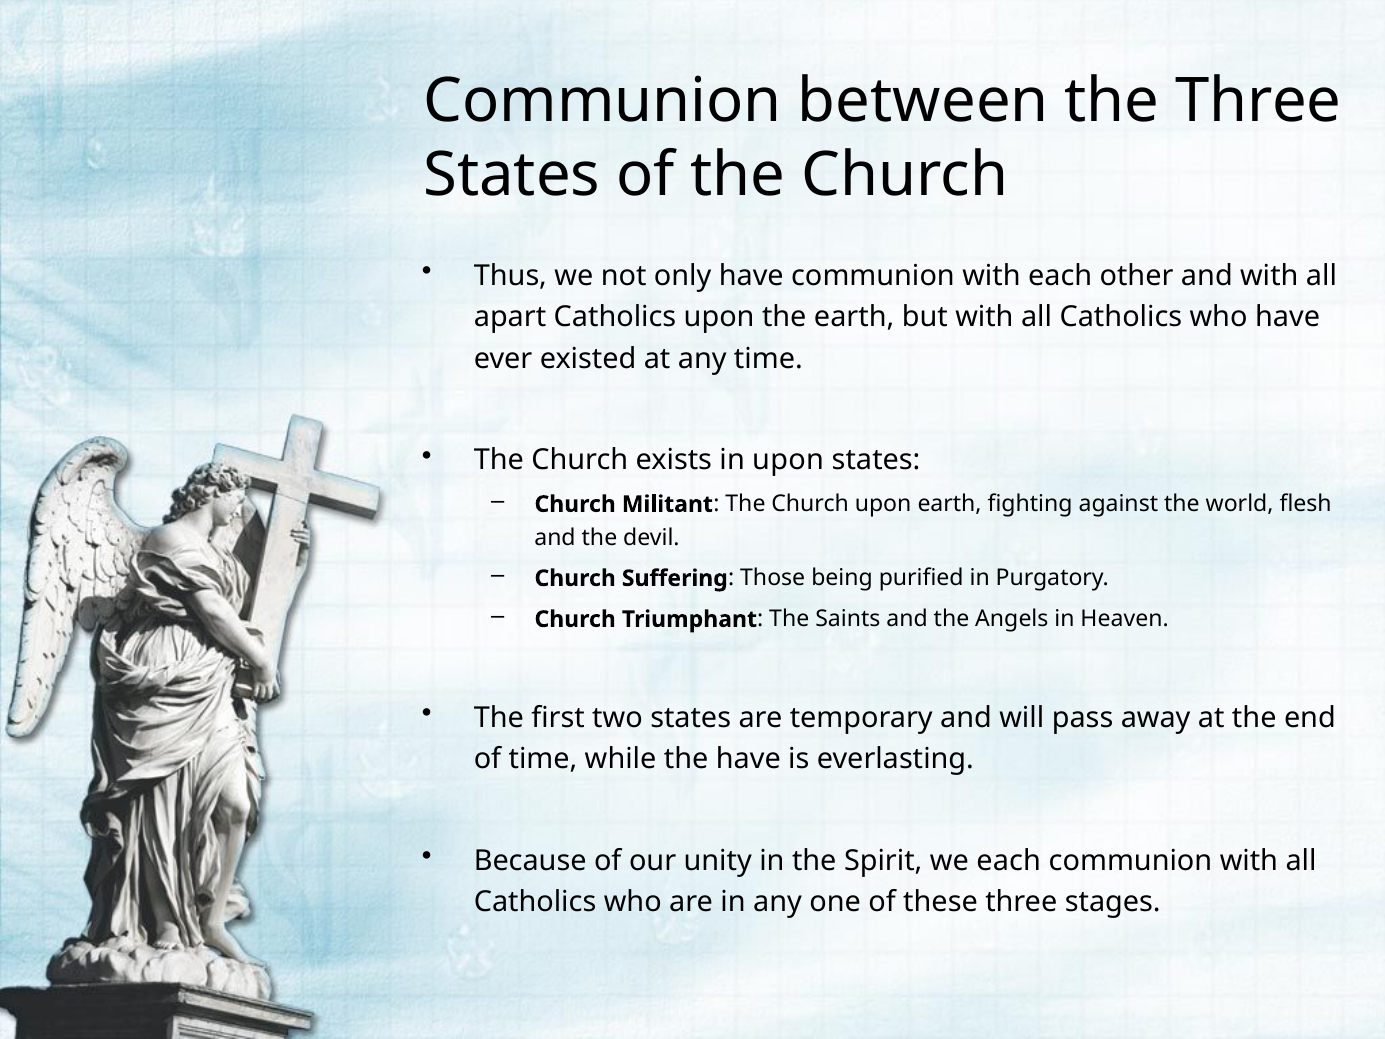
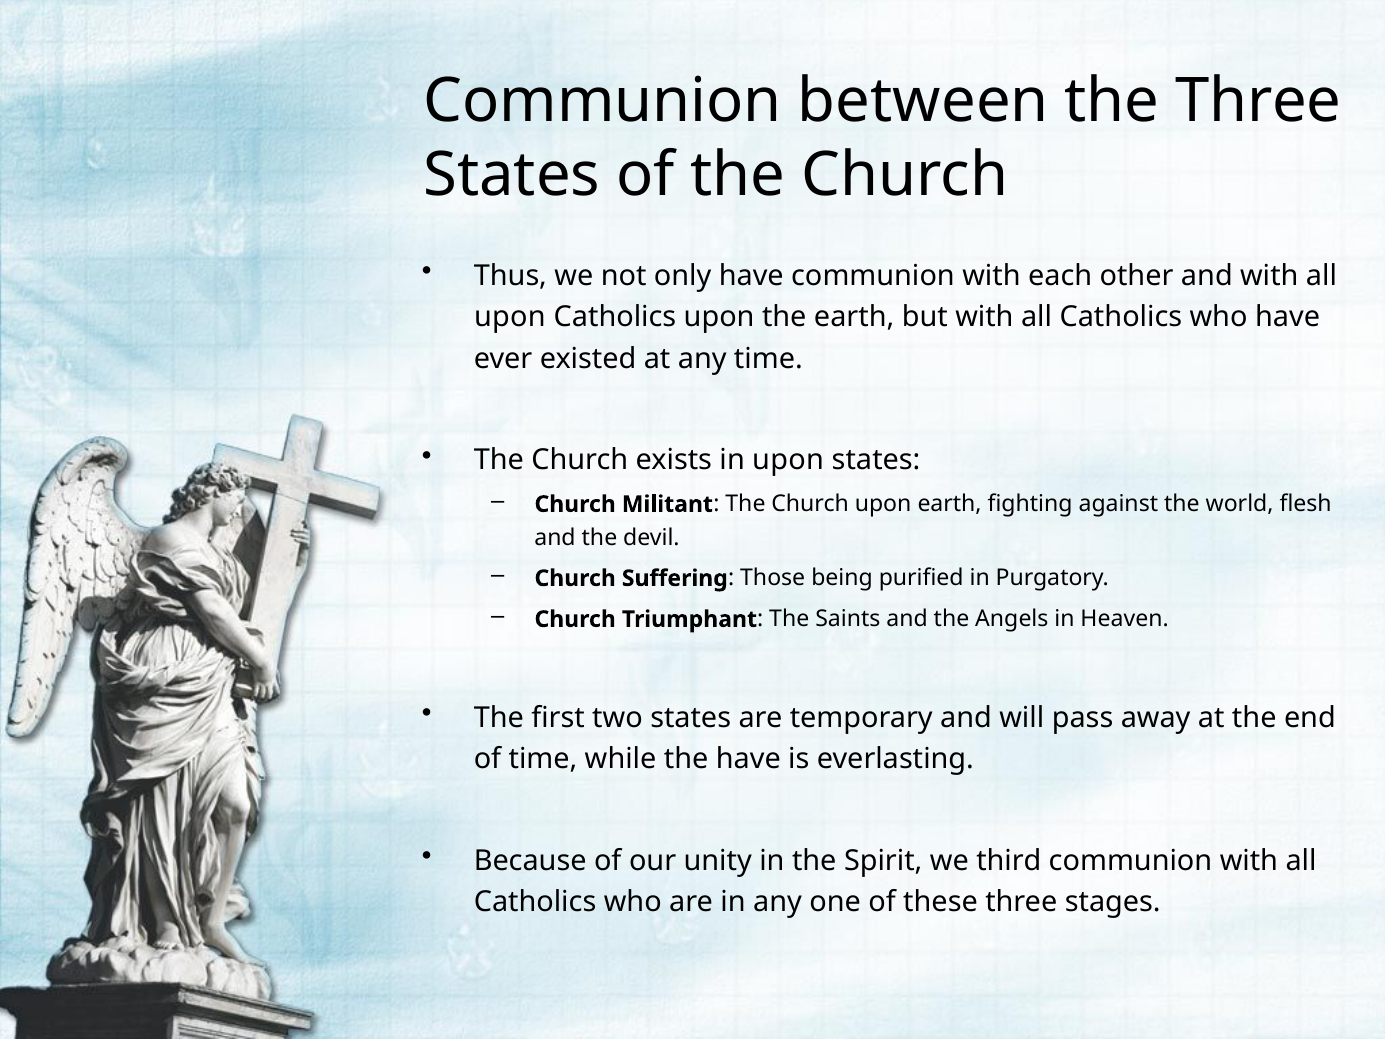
apart at (510, 317): apart -> upon
we each: each -> third
